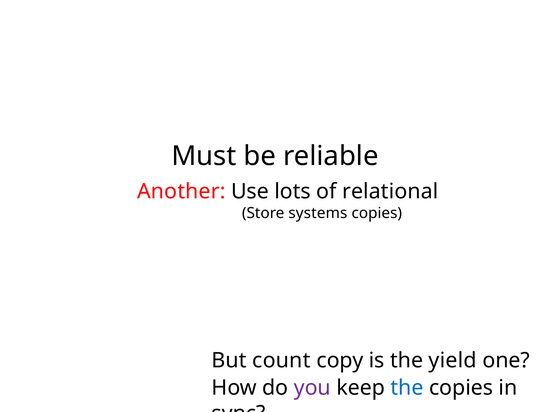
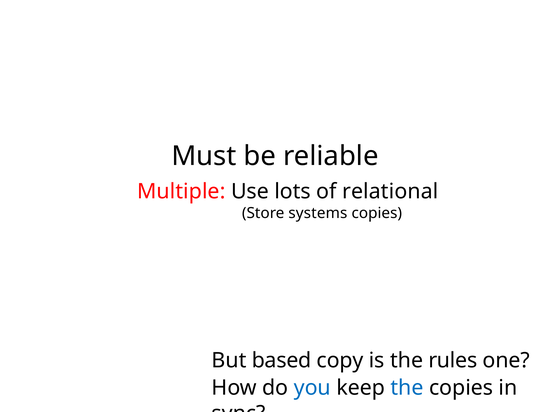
Another: Another -> Multiple
count: count -> based
yield: yield -> rules
you colour: purple -> blue
